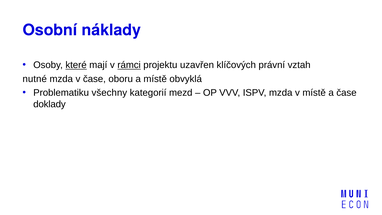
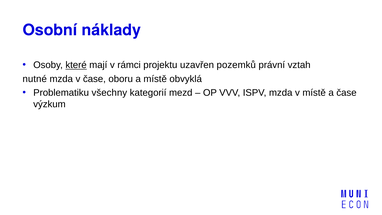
rámci underline: present -> none
klíčových: klíčových -> pozemků
doklady: doklady -> výzkum
